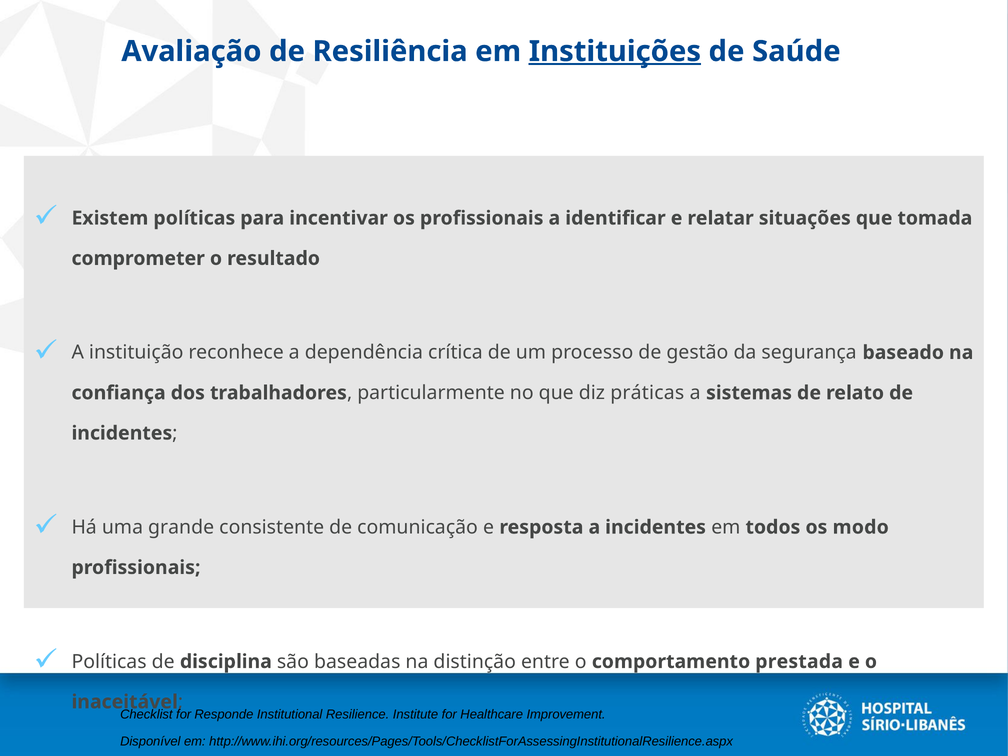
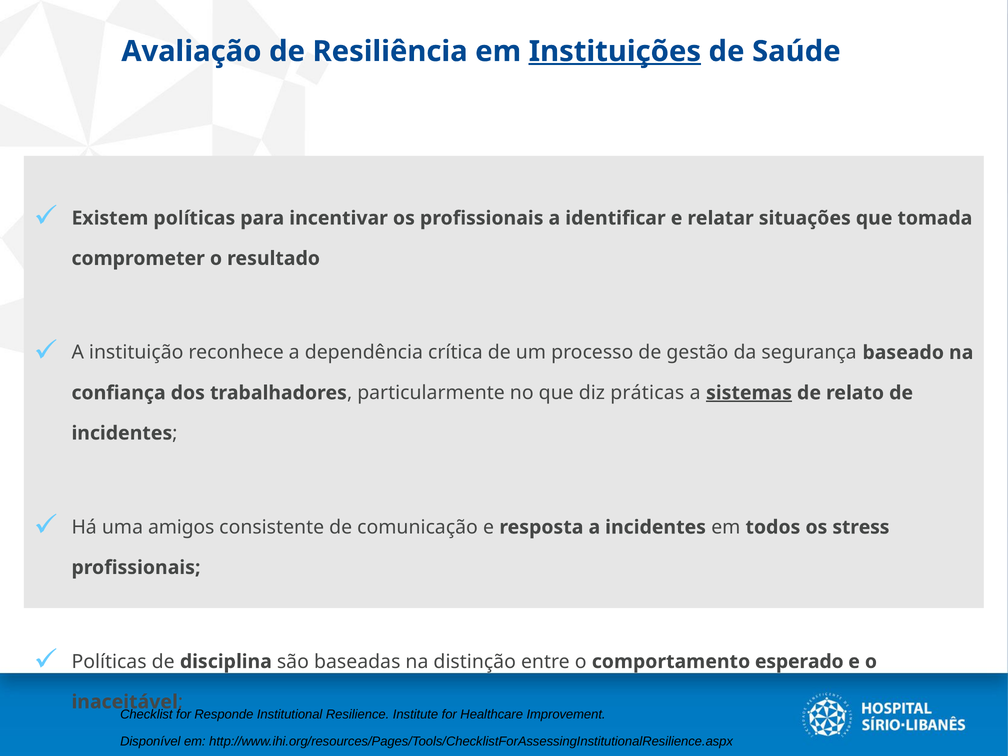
sistemas underline: none -> present
grande: grande -> amigos
modo: modo -> stress
prestada: prestada -> esperado
